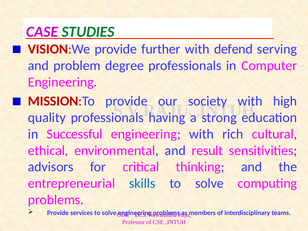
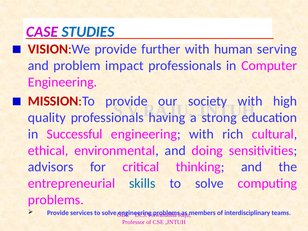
STUDIES colour: green -> blue
defend: defend -> human
degree: degree -> impact
result: result -> doing
